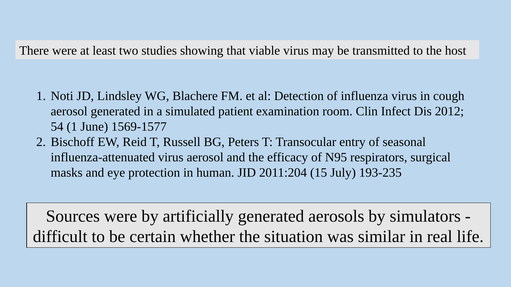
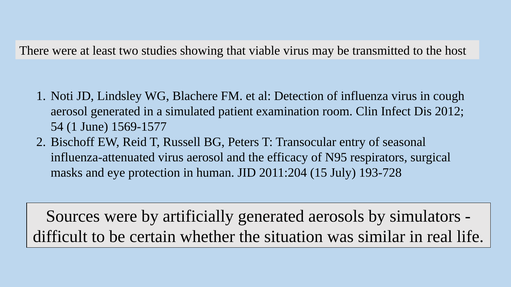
193-235: 193-235 -> 193-728
